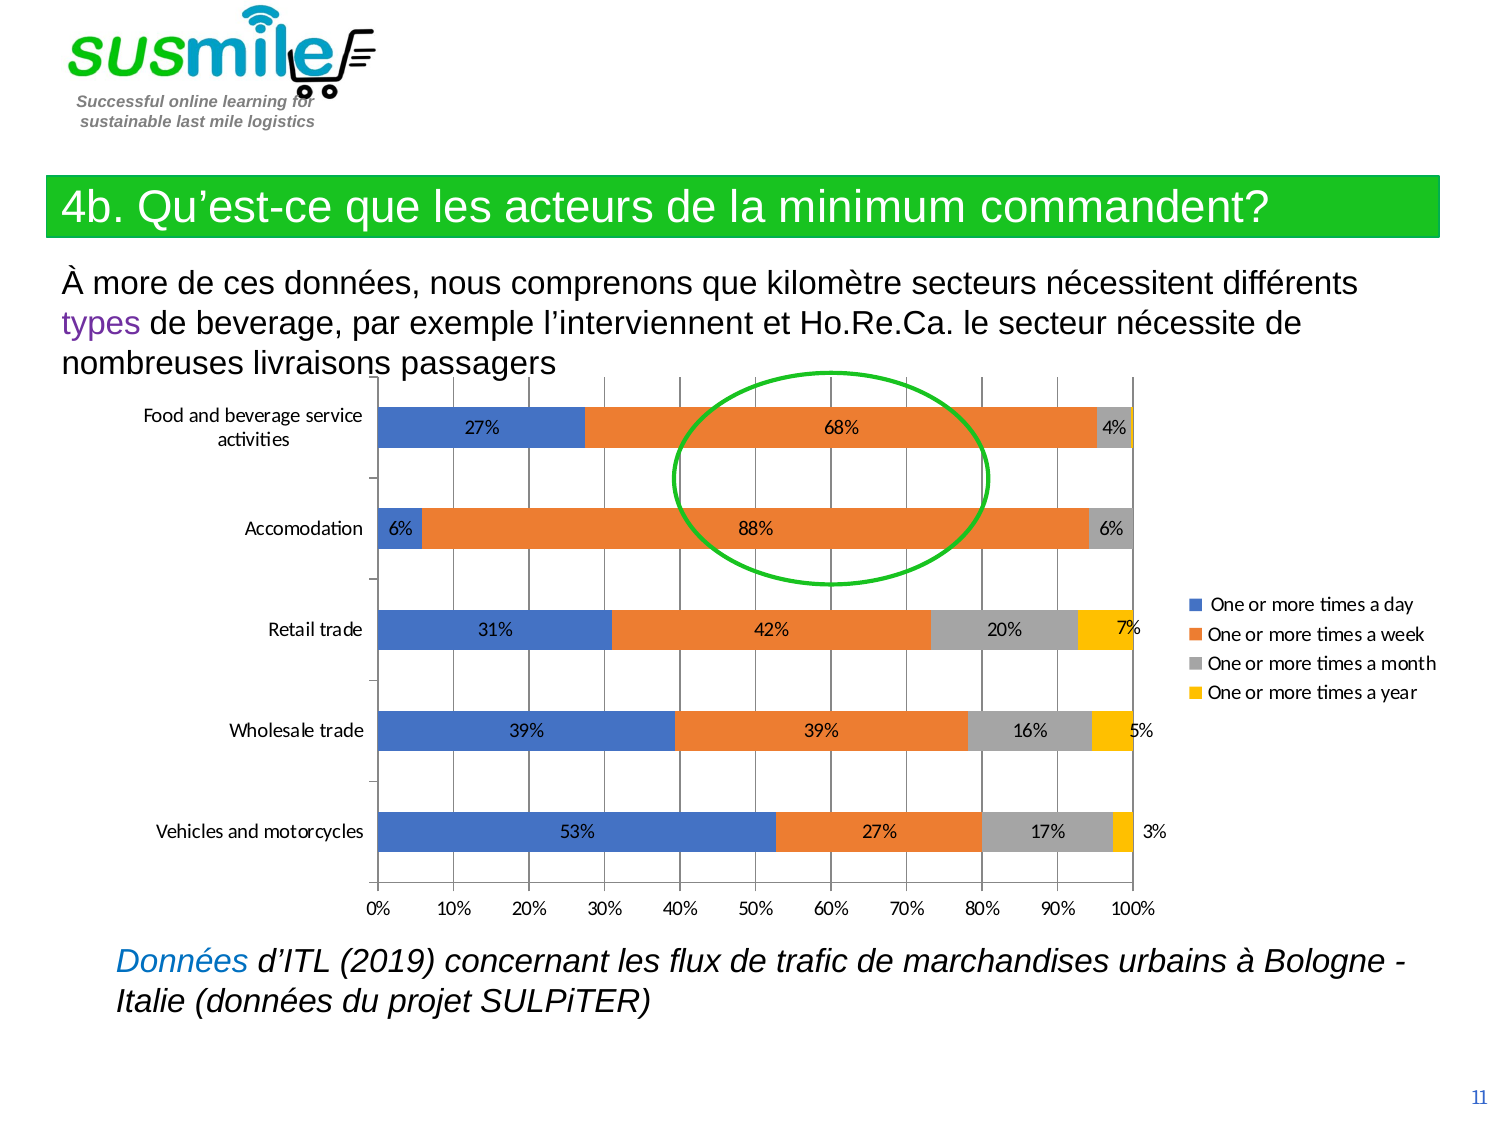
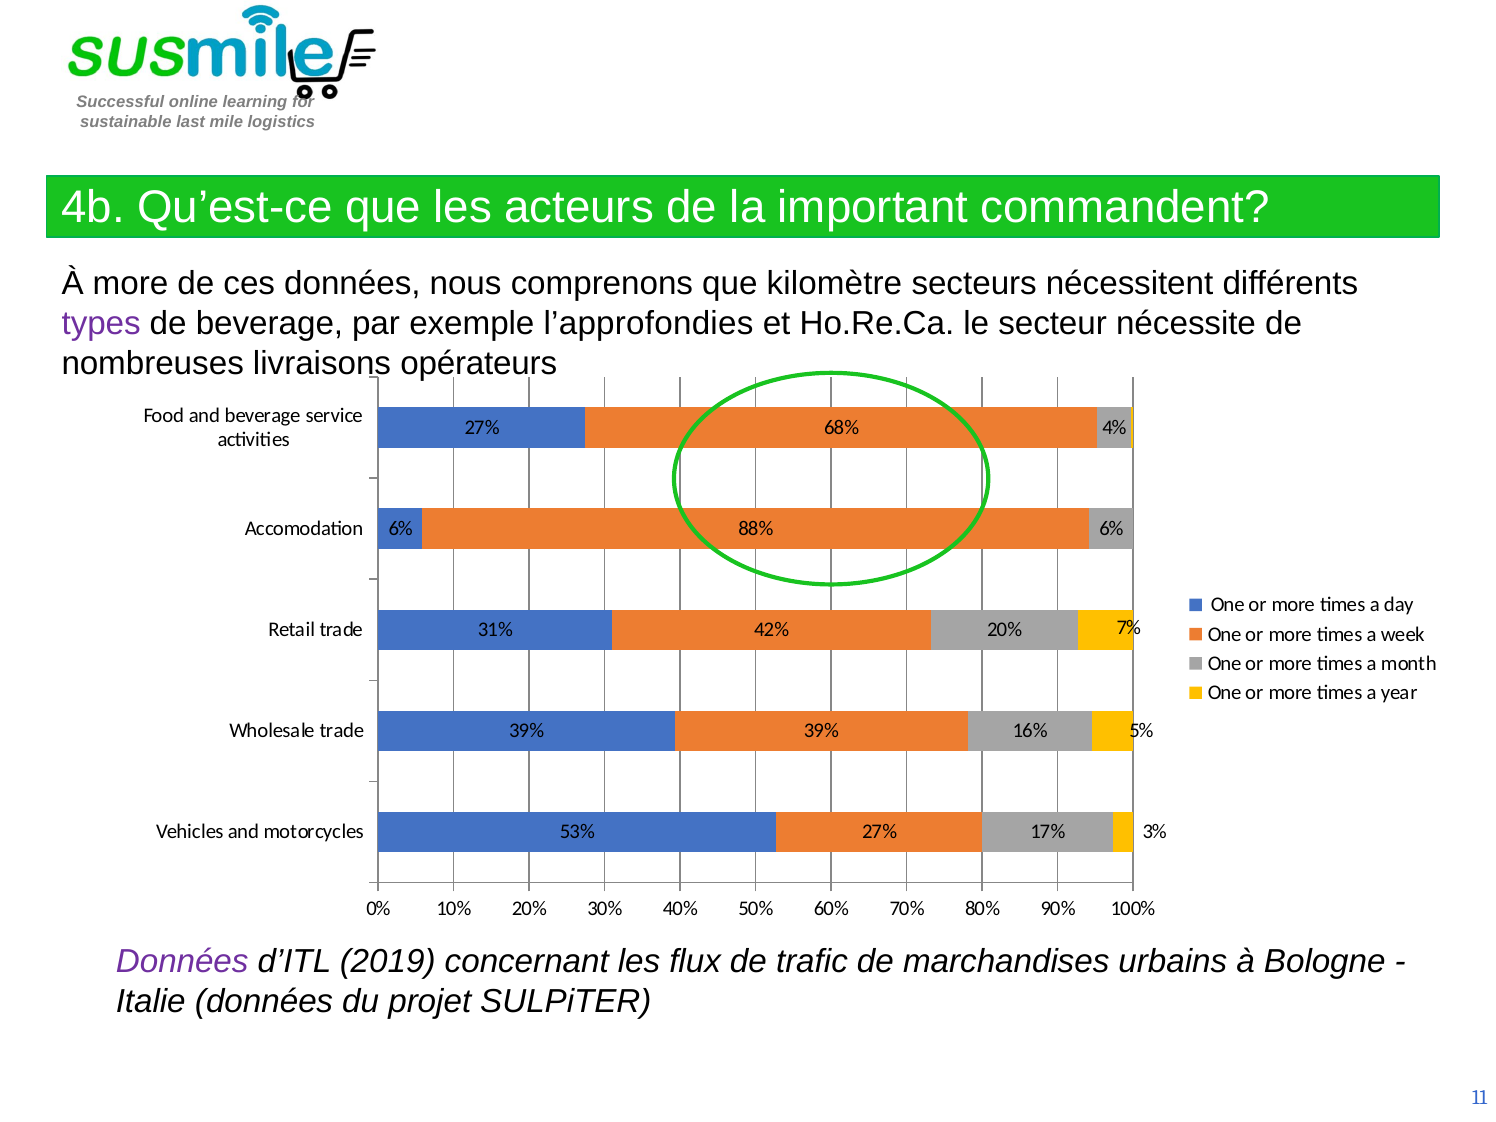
minimum: minimum -> important
l’interviennent: l’interviennent -> l’approfondies
passagers: passagers -> opérateurs
Données at (182, 962) colour: blue -> purple
